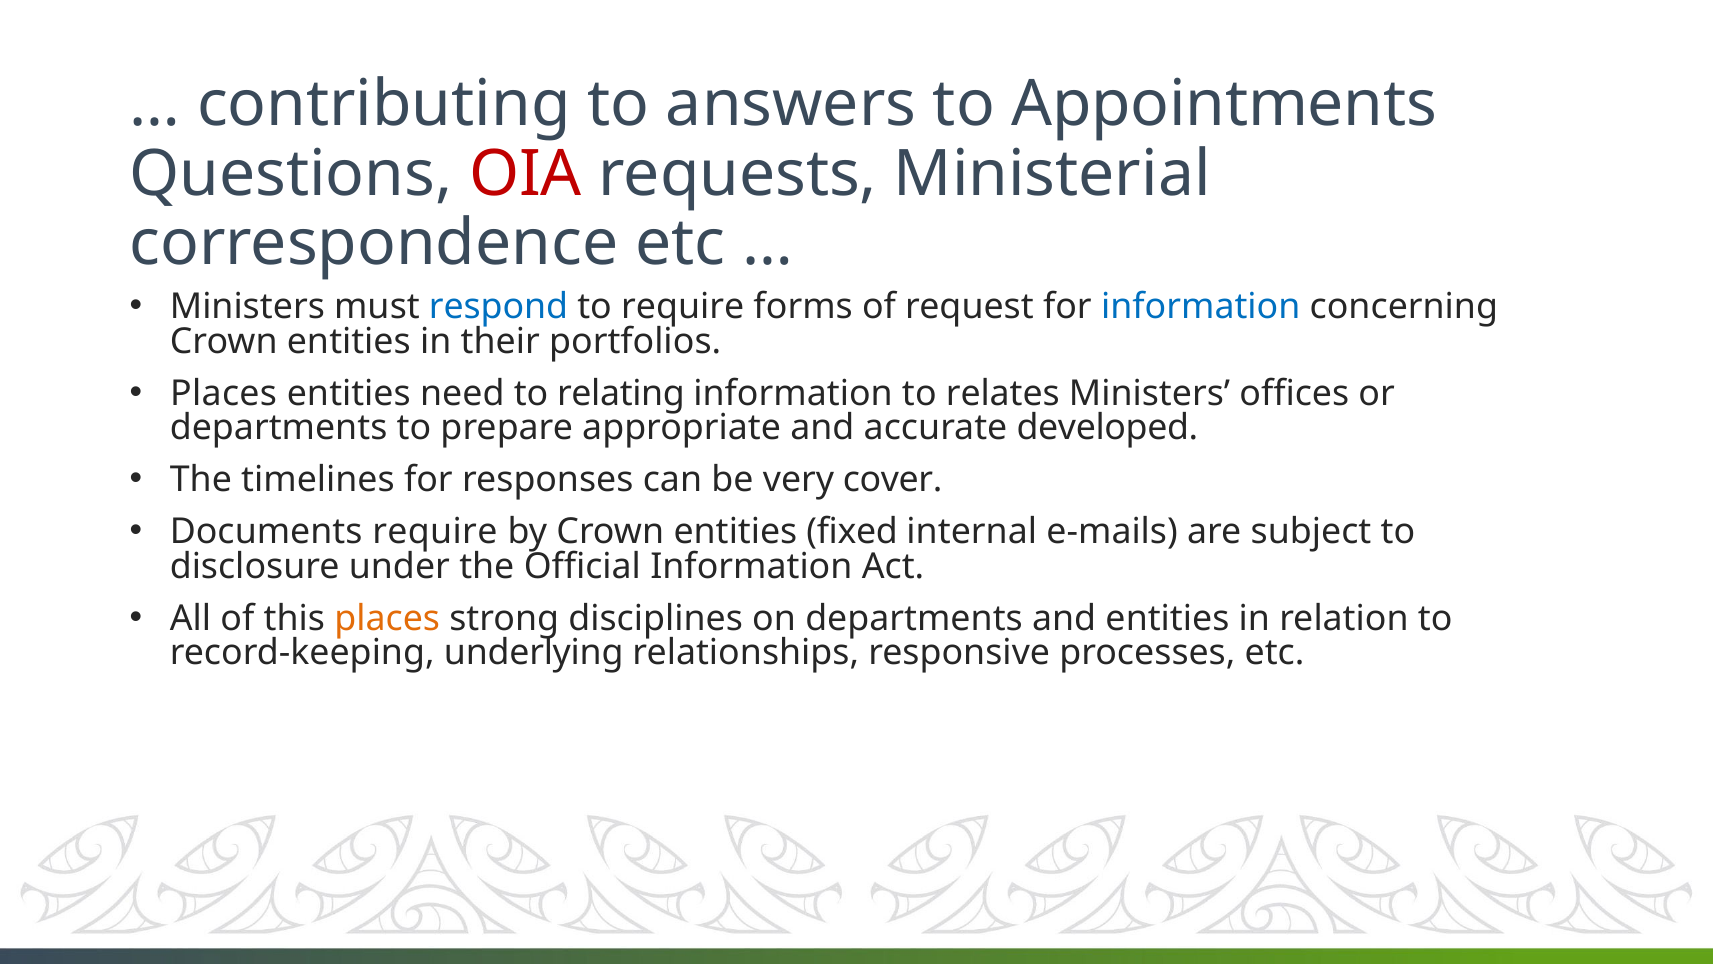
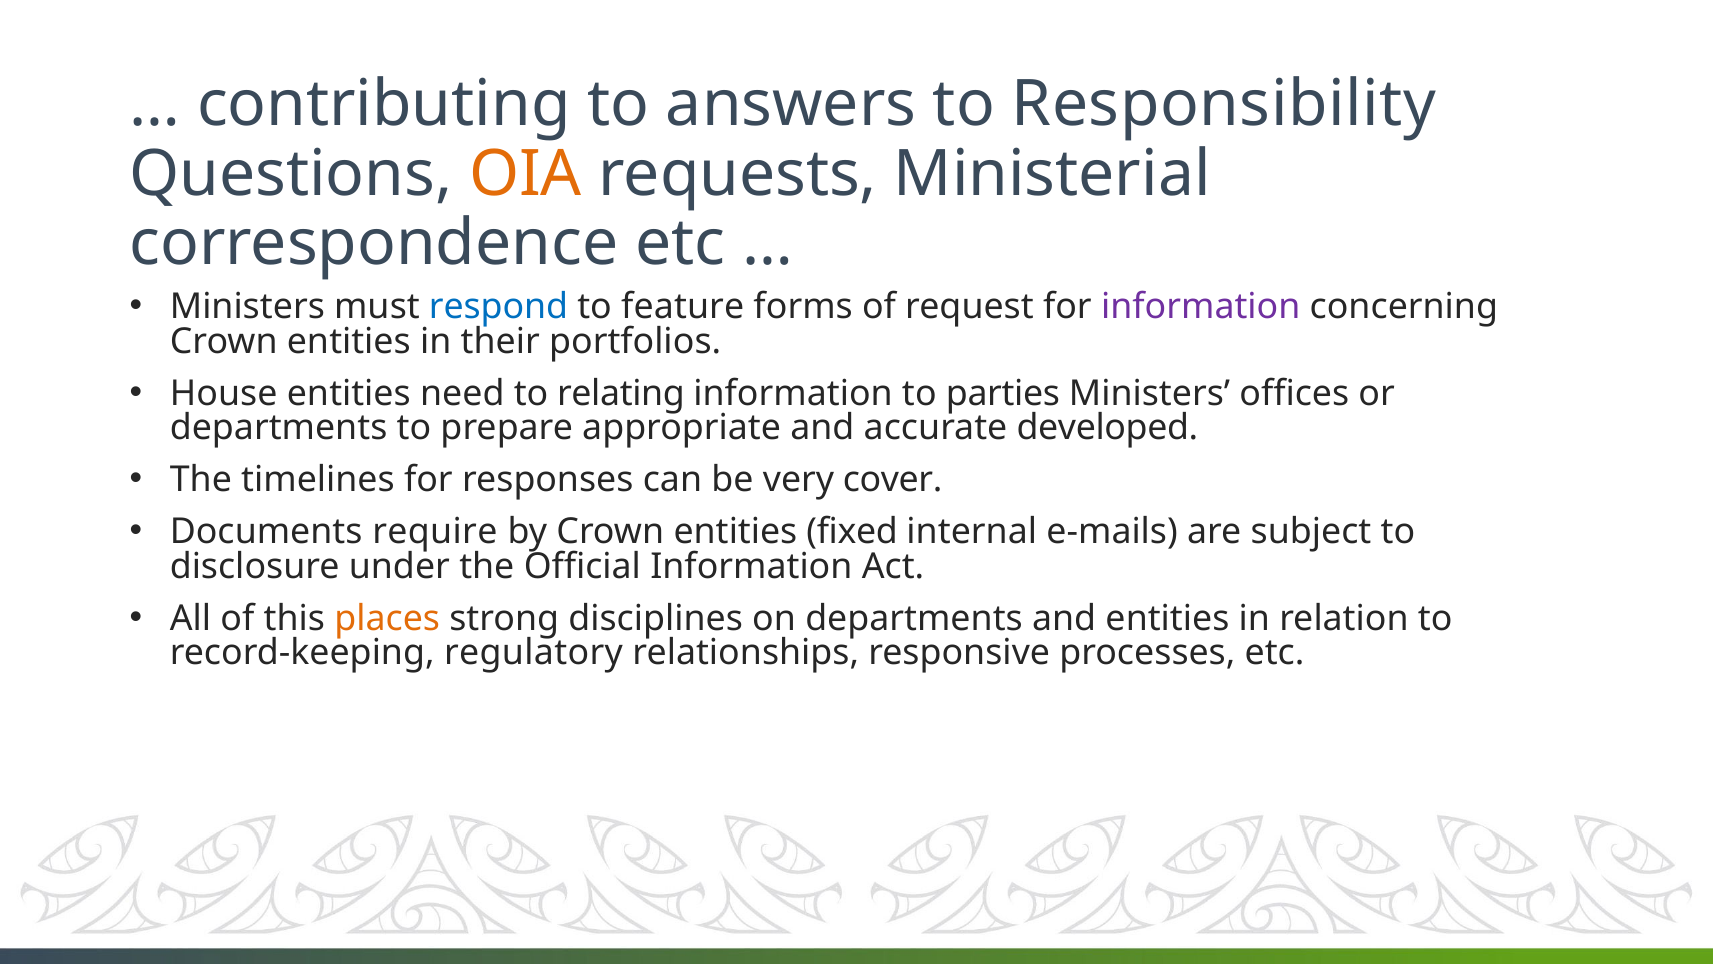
Appointments: Appointments -> Responsibility
OIA colour: red -> orange
to require: require -> feature
information at (1201, 307) colour: blue -> purple
Places at (224, 393): Places -> House
relates: relates -> parties
underlying: underlying -> regulatory
